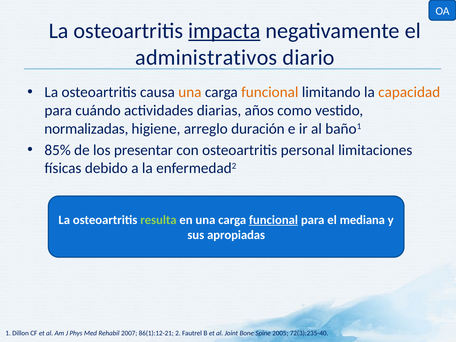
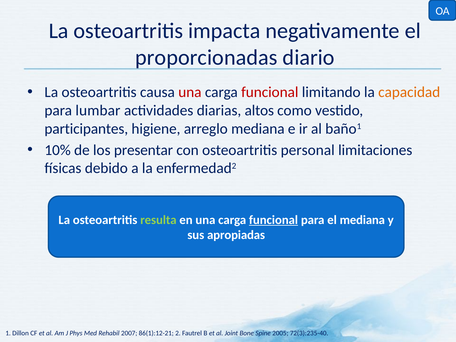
impacta underline: present -> none
administrativos: administrativos -> proporcionadas
una at (190, 92) colour: orange -> red
funcional at (270, 92) colour: orange -> red
cuándo: cuándo -> lumbar
años: años -> altos
normalizadas: normalizadas -> participantes
arreglo duración: duración -> mediana
85%: 85% -> 10%
